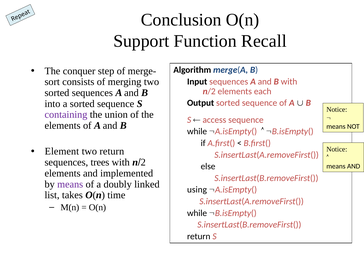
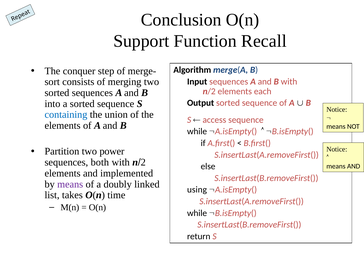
containing colour: purple -> blue
Element: Element -> Partition
two return: return -> power
trees: trees -> both
